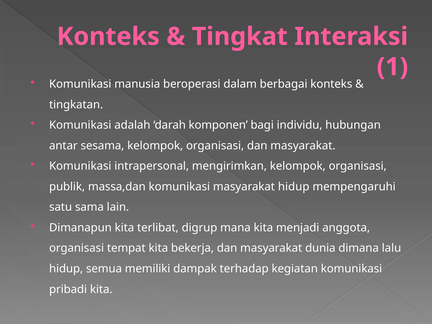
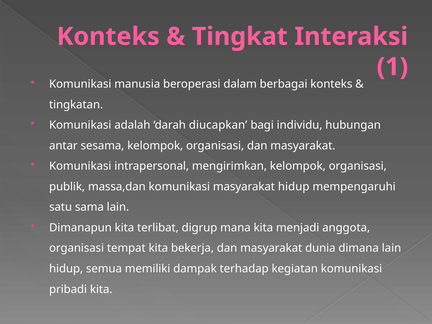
komponen: komponen -> diucapkan
dimana lalu: lalu -> lain
